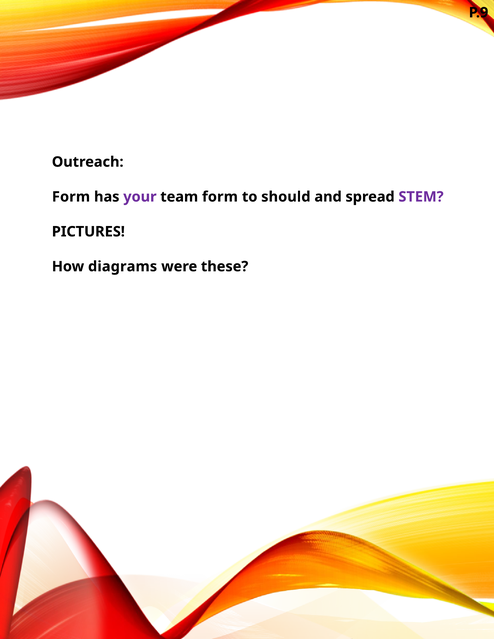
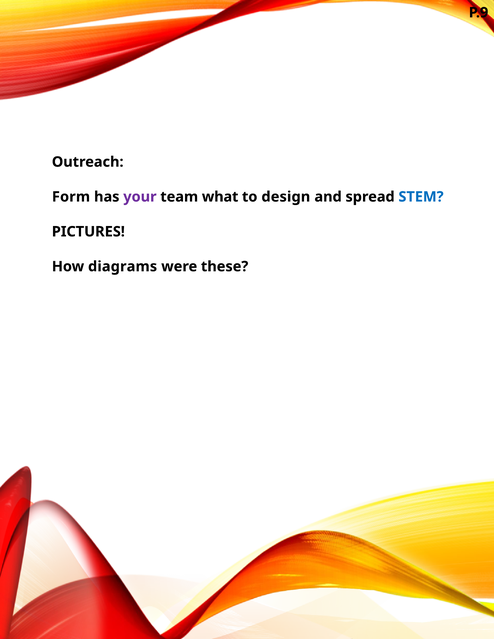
team form: form -> what
should: should -> design
STEM colour: purple -> blue
